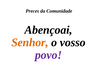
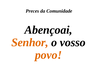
povo colour: purple -> orange
